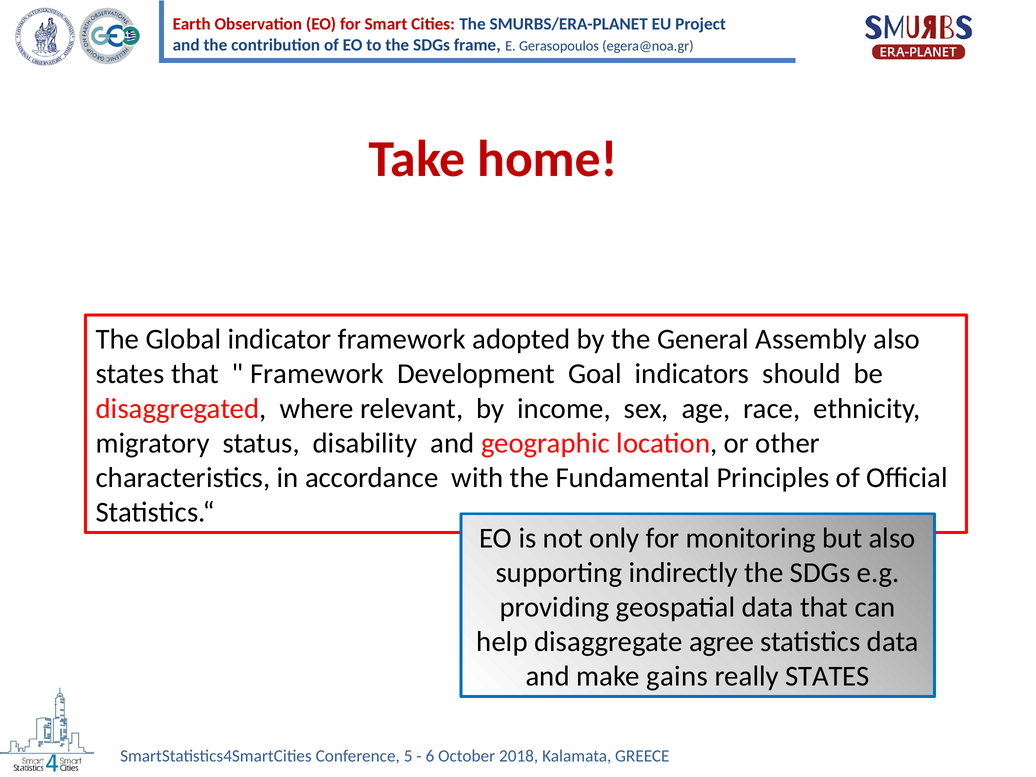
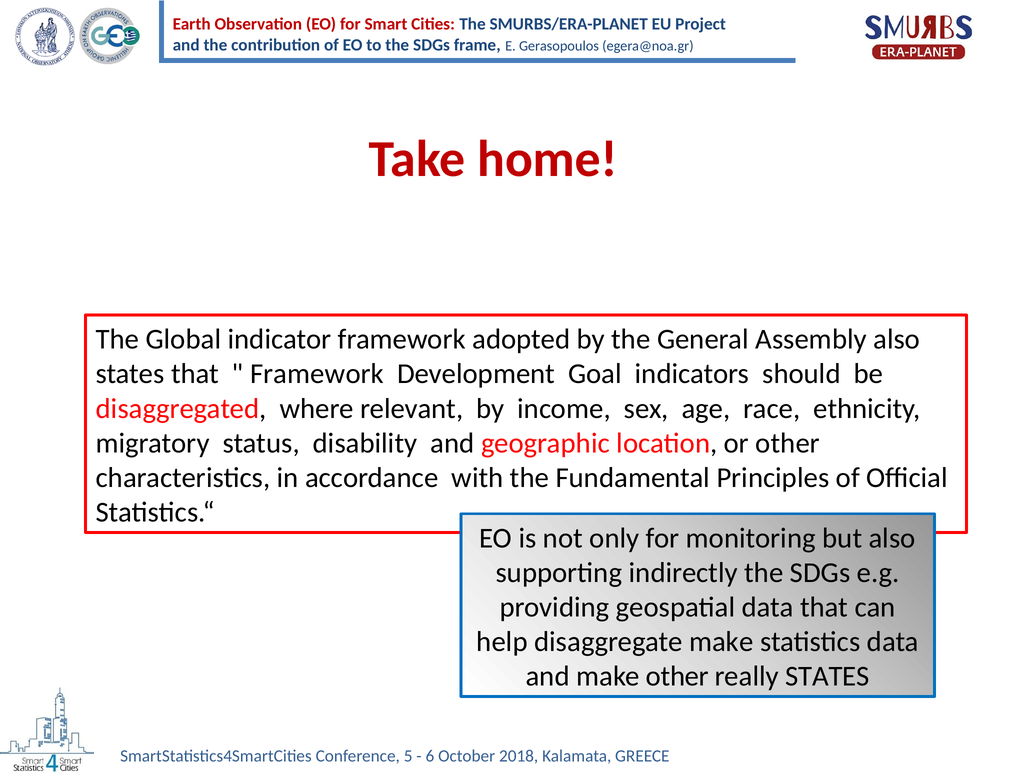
disaggregate agree: agree -> make
make gains: gains -> other
